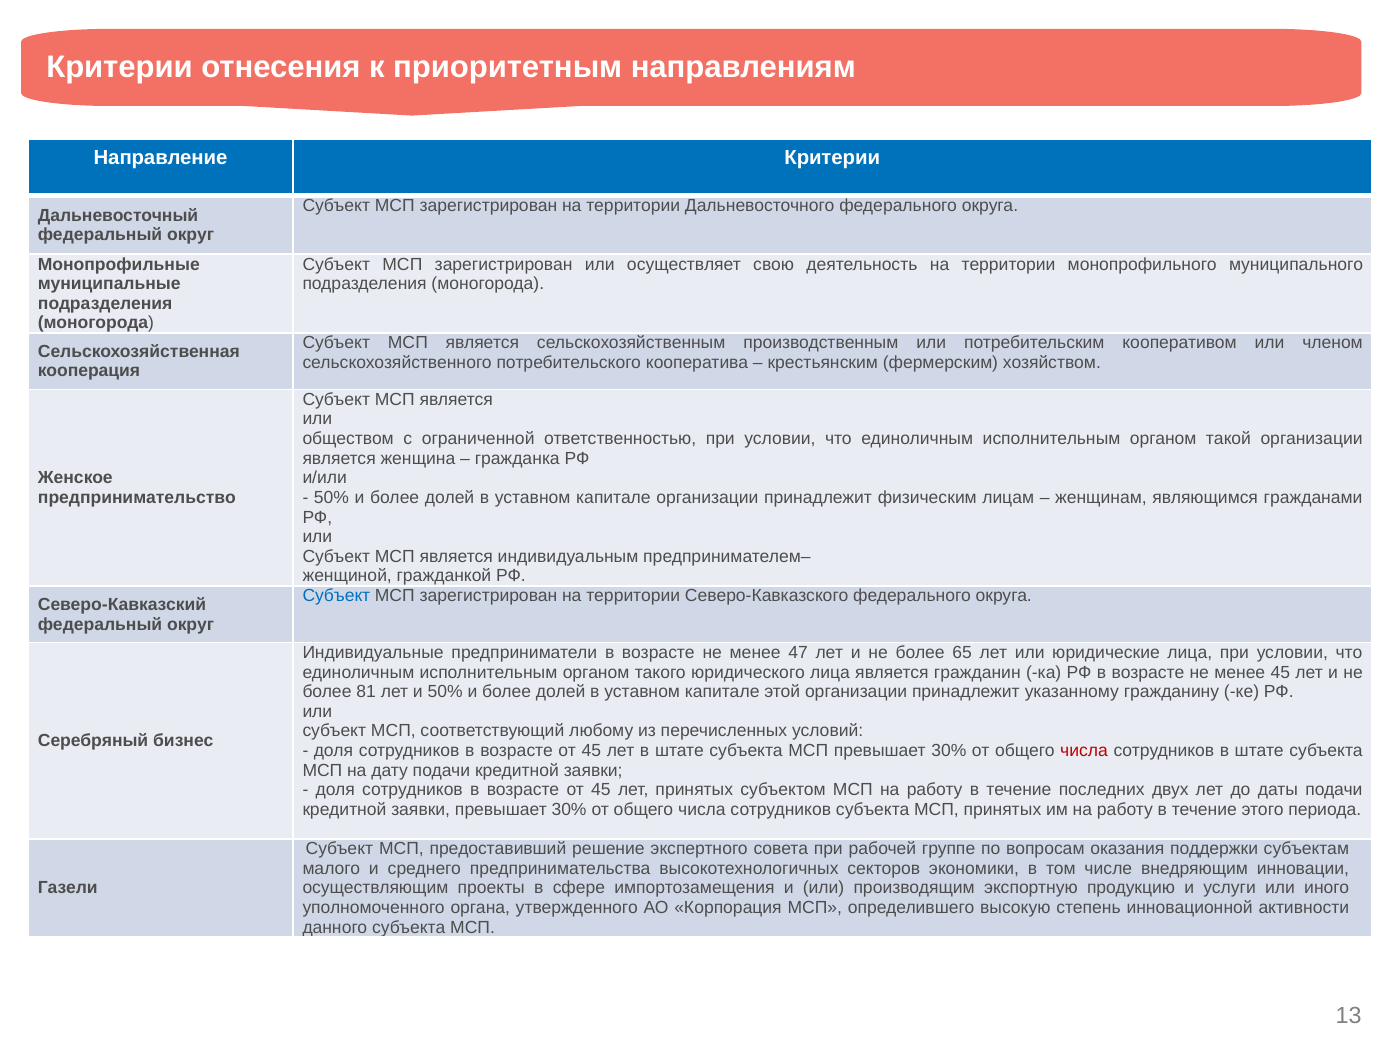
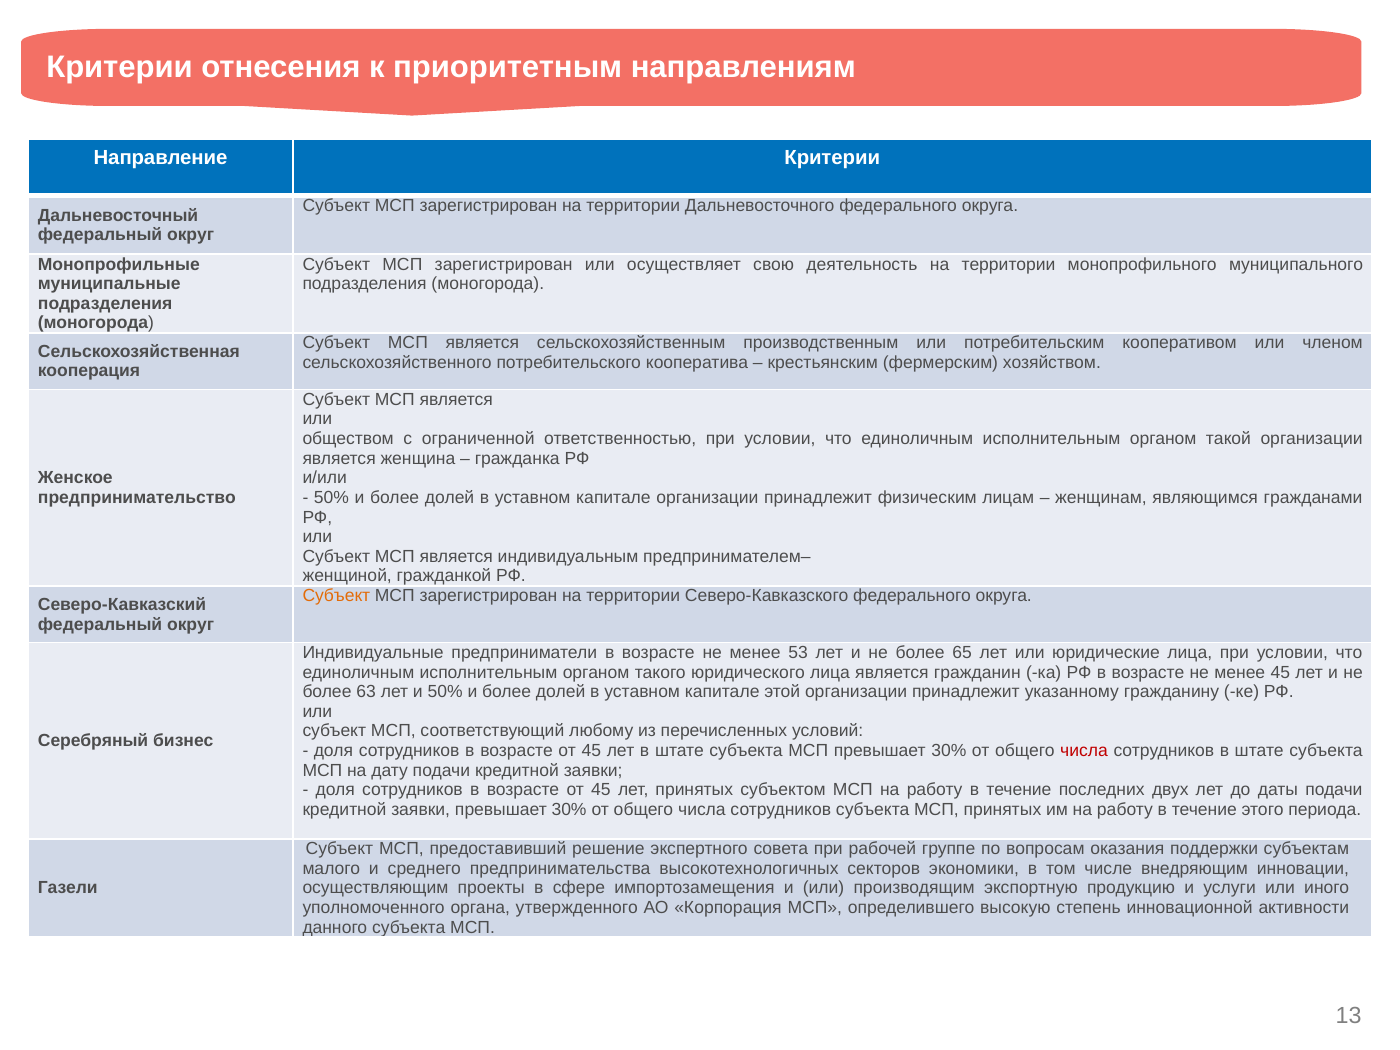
Субъект at (336, 596) colour: blue -> orange
47: 47 -> 53
81: 81 -> 63
